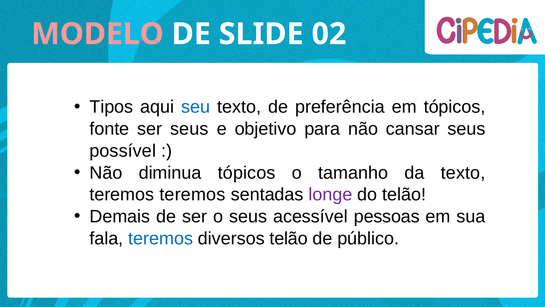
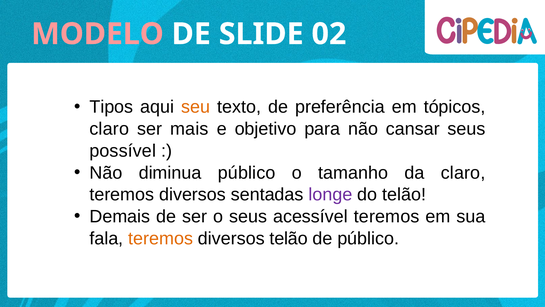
seu colour: blue -> orange
fonte at (109, 129): fonte -> claro
ser seus: seus -> mais
diminua tópicos: tópicos -> público
da texto: texto -> claro
teremos at (192, 194): teremos -> diversos
acessível pessoas: pessoas -> teremos
teremos at (161, 238) colour: blue -> orange
